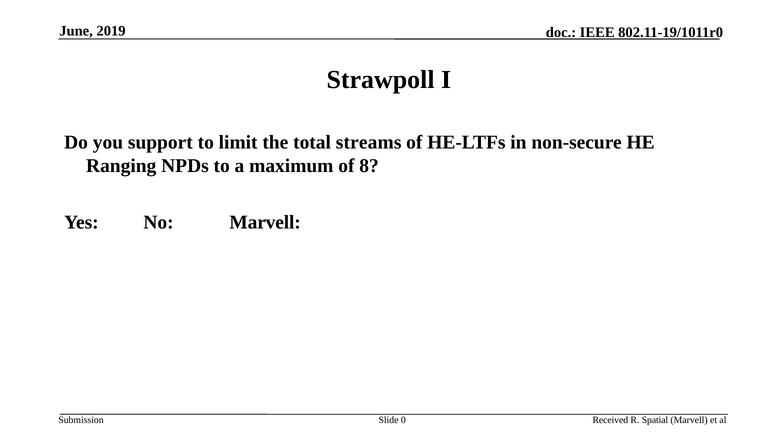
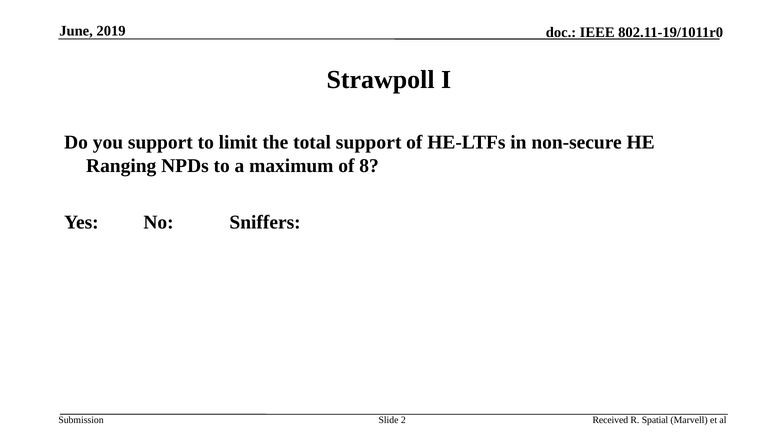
total streams: streams -> support
No Marvell: Marvell -> Sniffers
0: 0 -> 2
